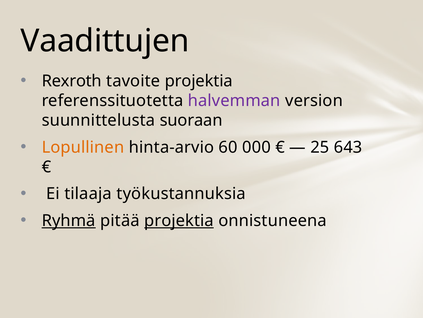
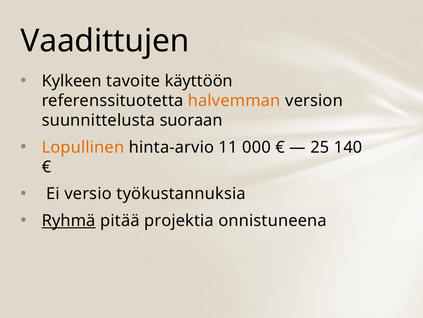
Rexroth: Rexroth -> Kylkeen
tavoite projektia: projektia -> käyttöön
halvemman colour: purple -> orange
60: 60 -> 11
643: 643 -> 140
tilaaja: tilaaja -> versio
projektia at (179, 220) underline: present -> none
